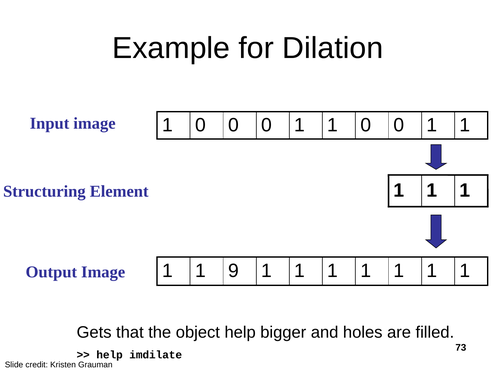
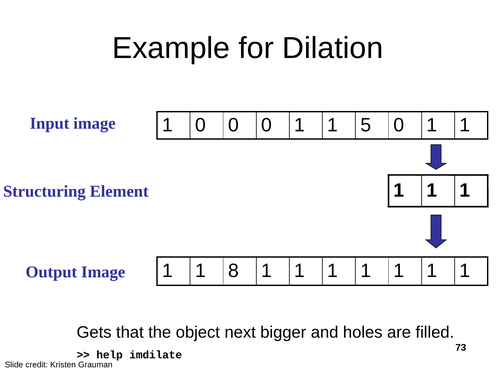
1 1 0: 0 -> 5
9: 9 -> 8
object help: help -> next
